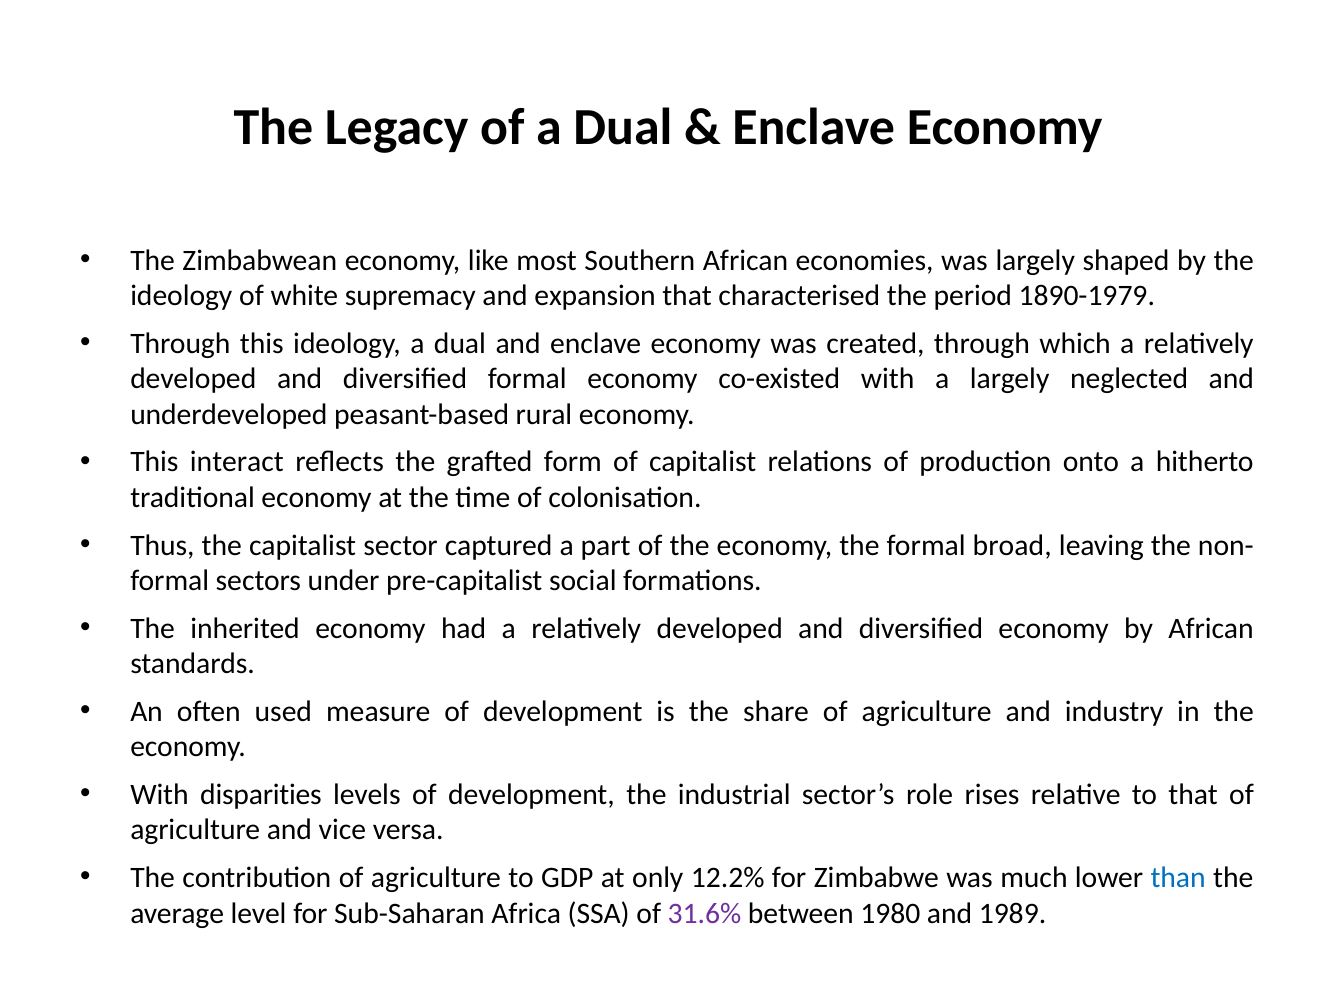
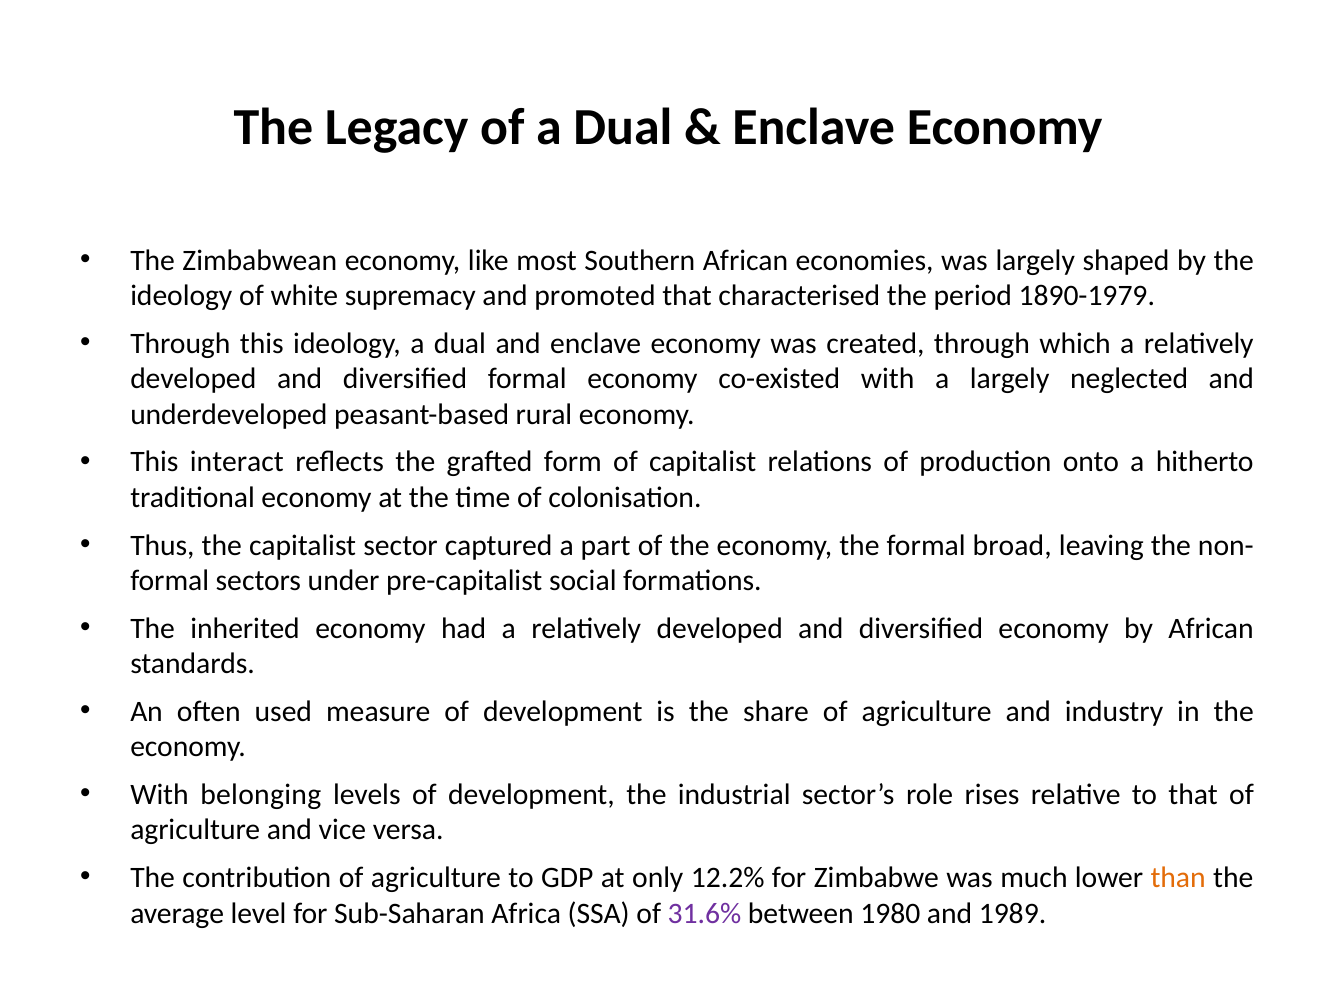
expansion: expansion -> promoted
disparities: disparities -> belonging
than colour: blue -> orange
